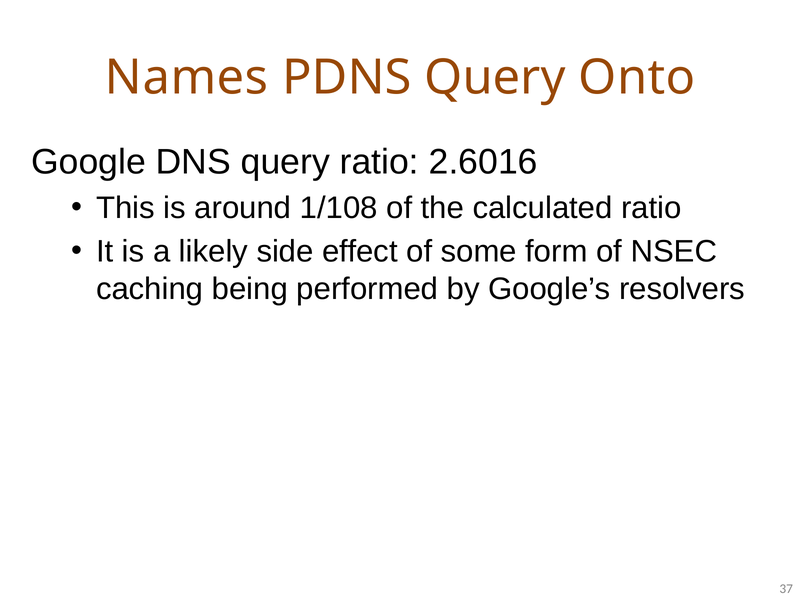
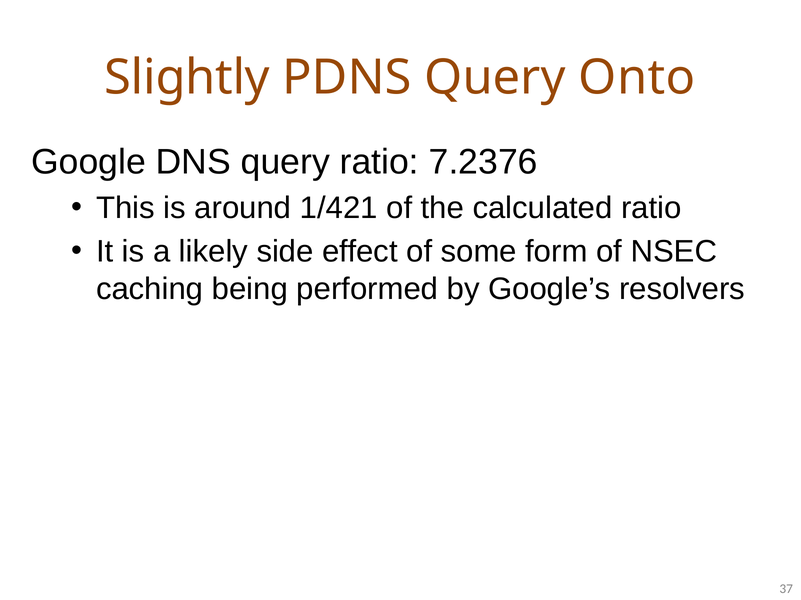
Names: Names -> Slightly
2.6016: 2.6016 -> 7.2376
1/108: 1/108 -> 1/421
